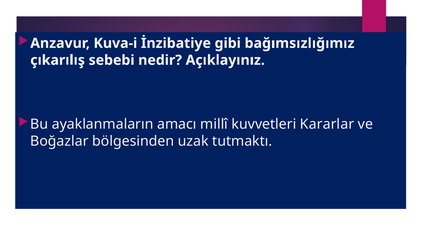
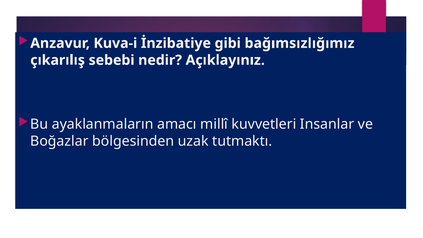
Kararlar: Kararlar -> Insanlar
